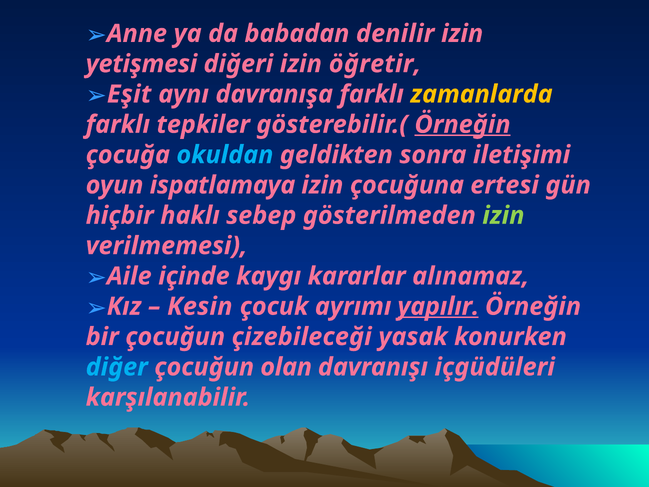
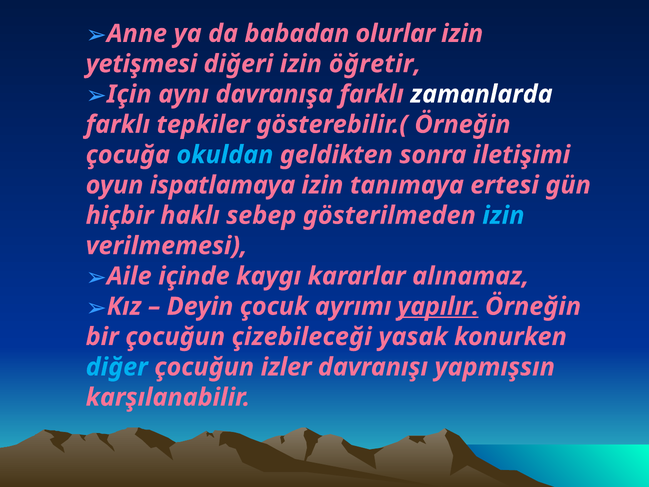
denilir: denilir -> olurlar
Eşit: Eşit -> Için
zamanlarda colour: yellow -> white
Örneğin at (463, 124) underline: present -> none
çocuğuna: çocuğuna -> tanımaya
izin at (503, 215) colour: light green -> light blue
Kesin: Kesin -> Deyin
olan: olan -> izler
içgüdüleri: içgüdüleri -> yapmışsın
